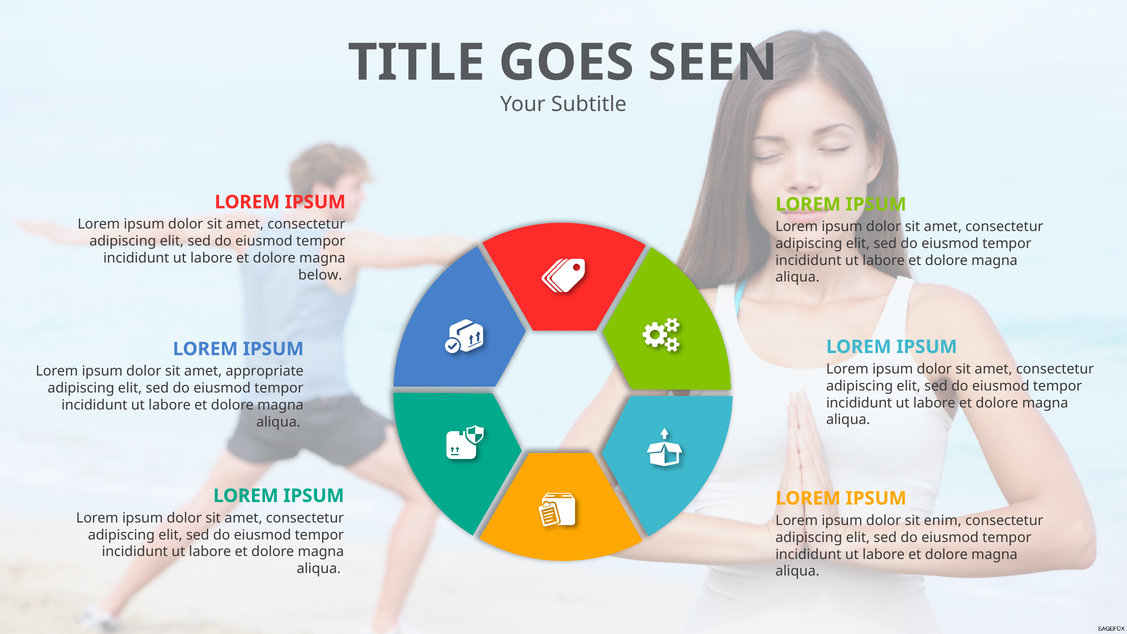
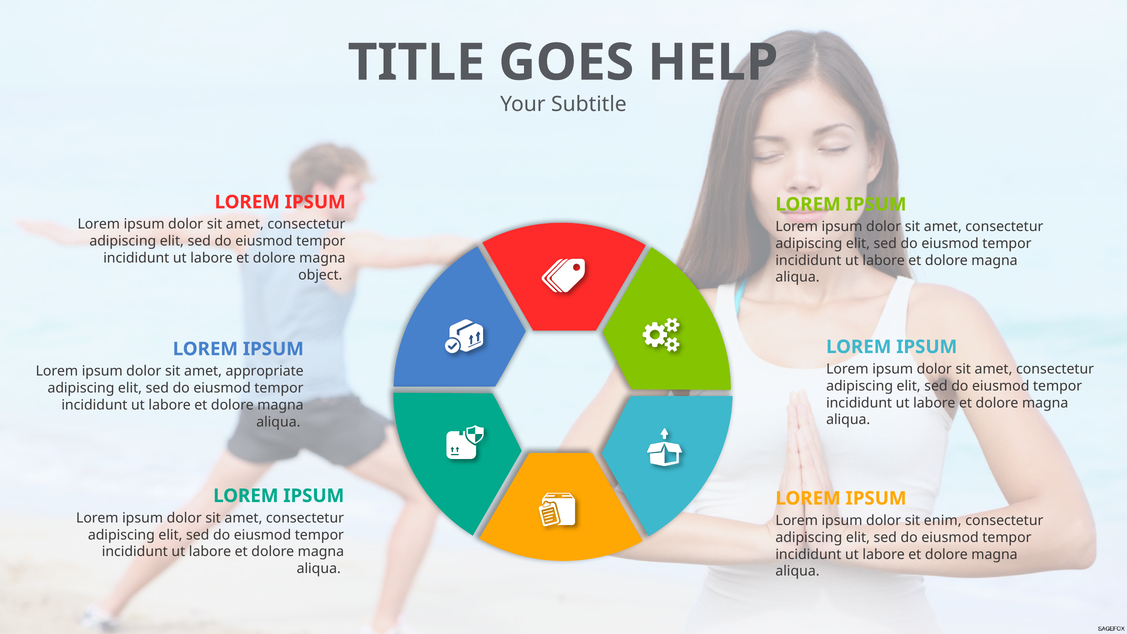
SEEN: SEEN -> HELP
below: below -> object
